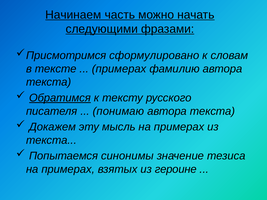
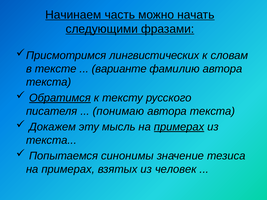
сформулировано: сформулировано -> лингвистических
примерах at (119, 69): примерах -> варианте
примерах at (179, 127) underline: none -> present
героине: героине -> человек
